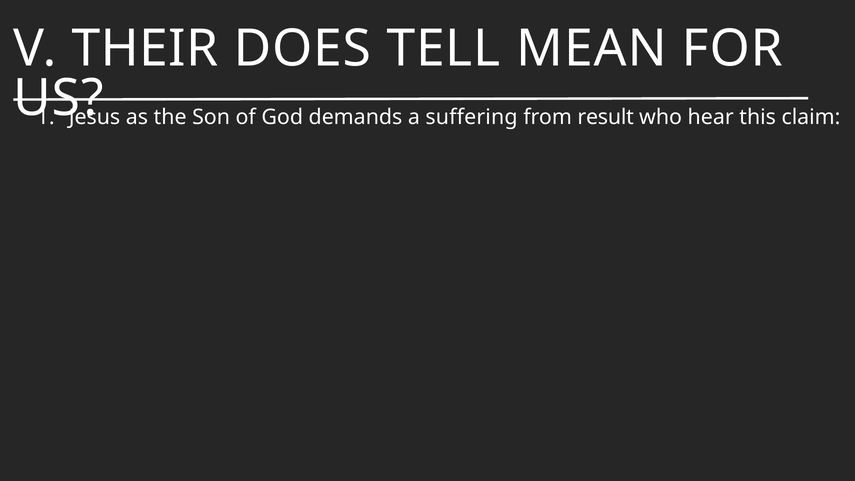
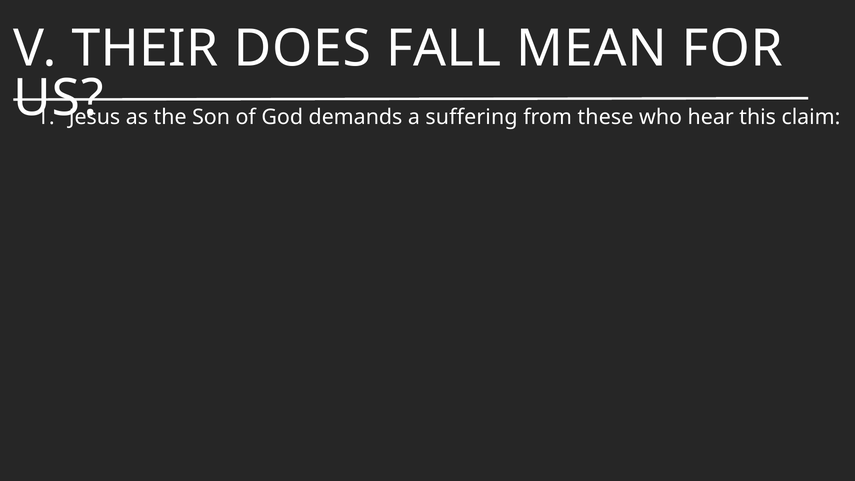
TELL: TELL -> FALL
result: result -> these
